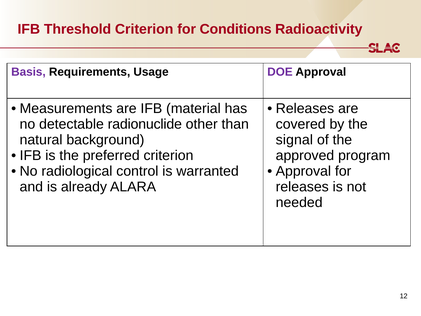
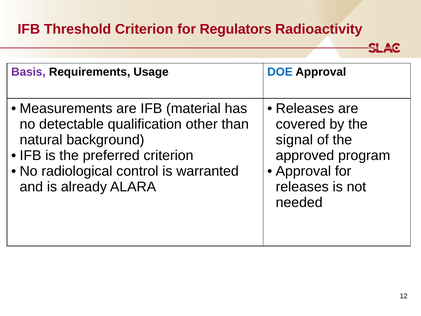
Conditions: Conditions -> Regulators
DOE colour: purple -> blue
radionuclide: radionuclide -> qualification
